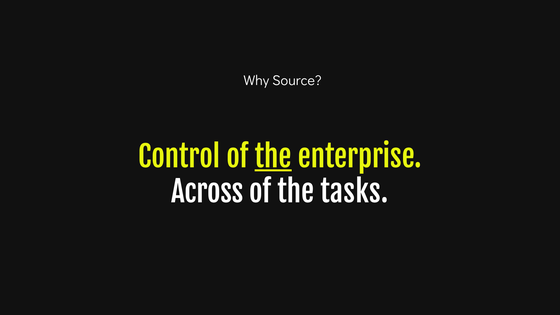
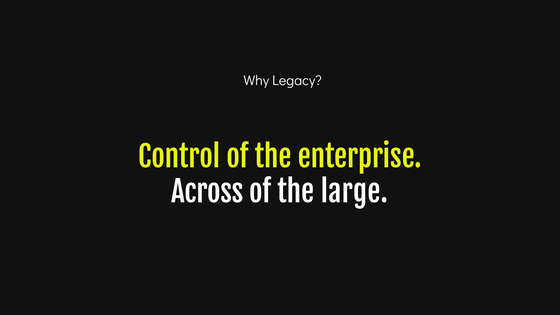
Source: Source -> Legacy
the at (273, 158) underline: present -> none
tasks: tasks -> large
